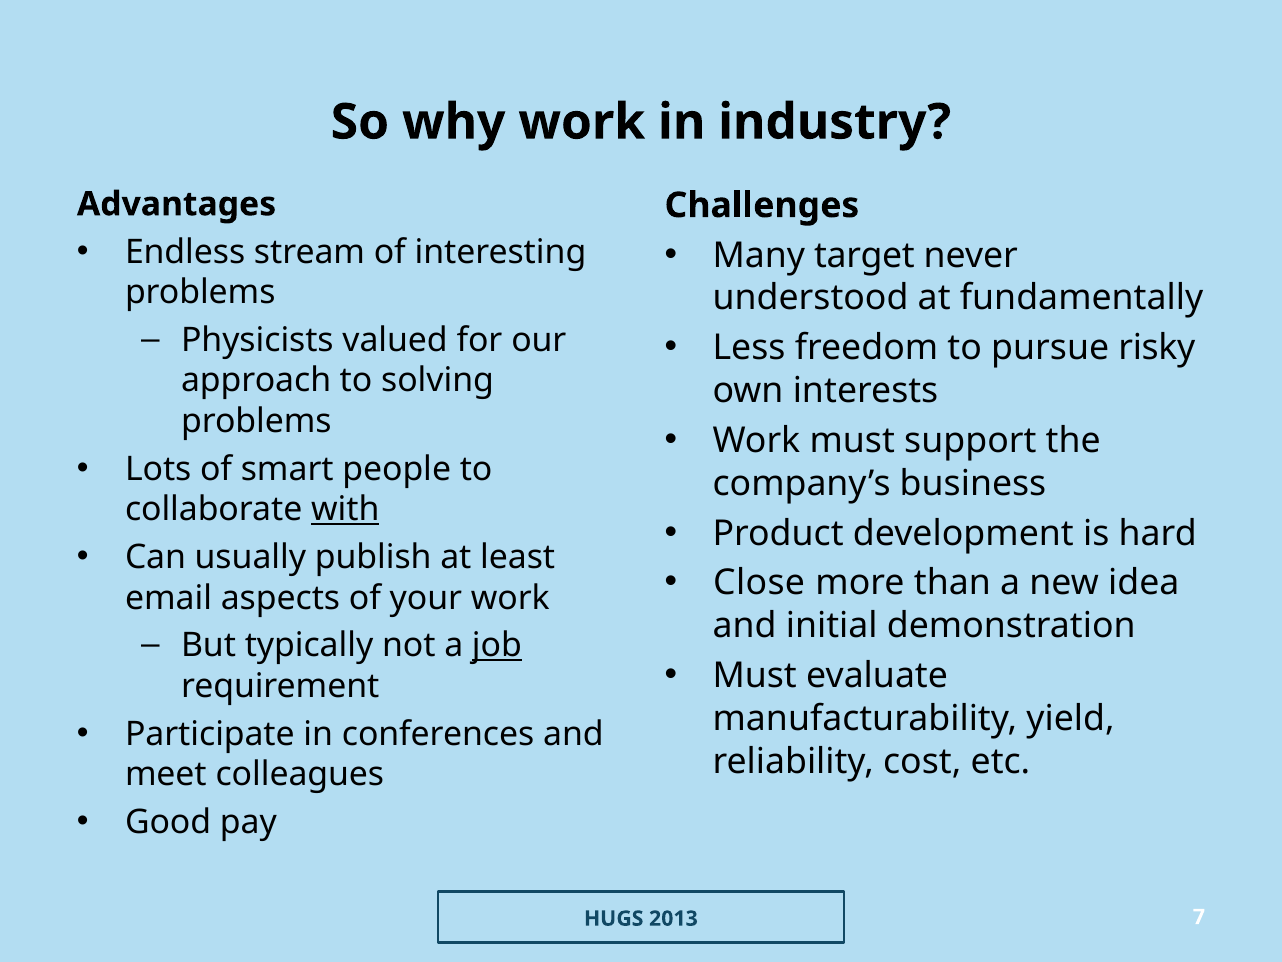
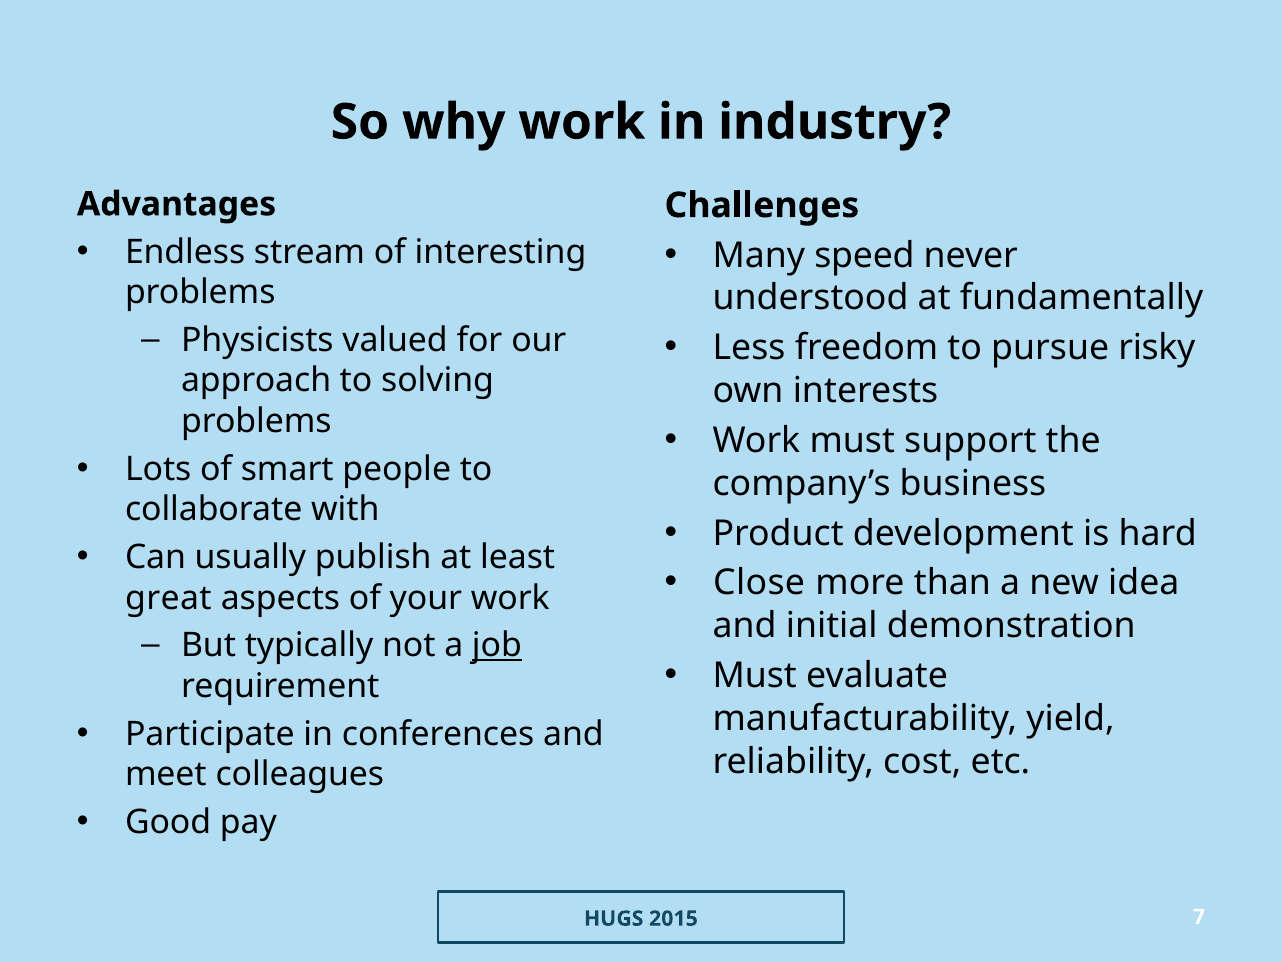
target: target -> speed
with underline: present -> none
email: email -> great
2013: 2013 -> 2015
